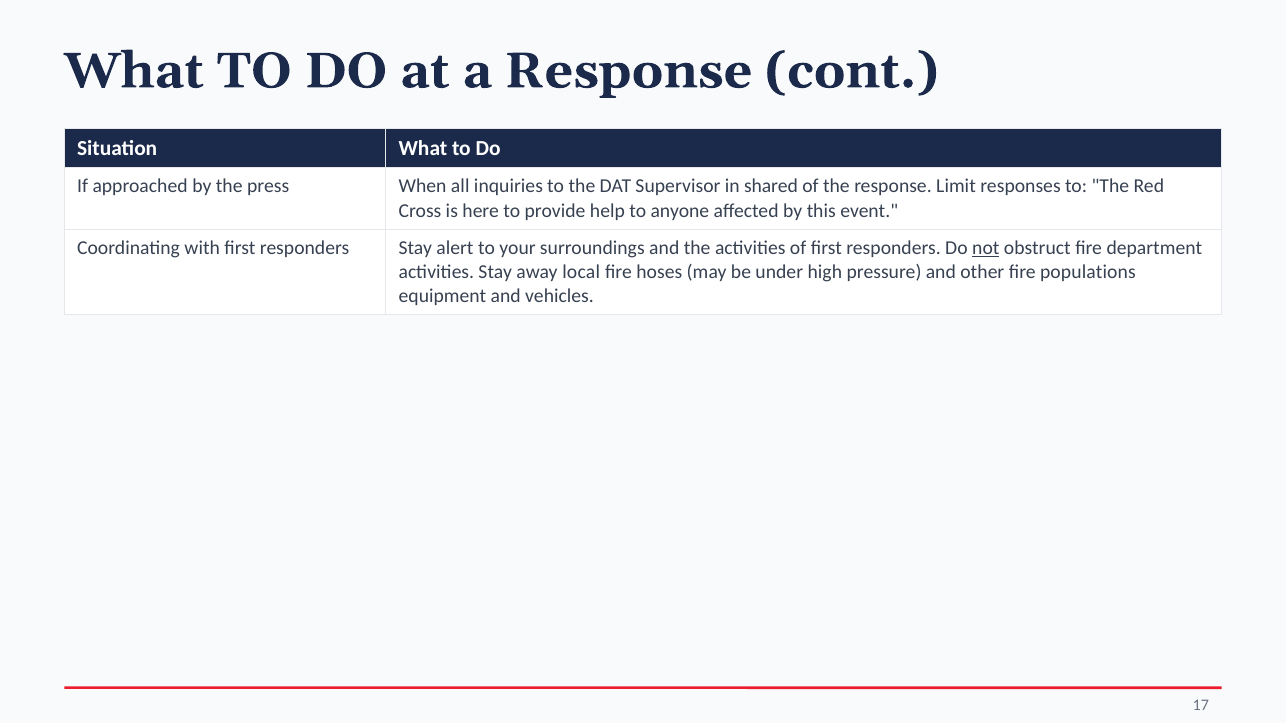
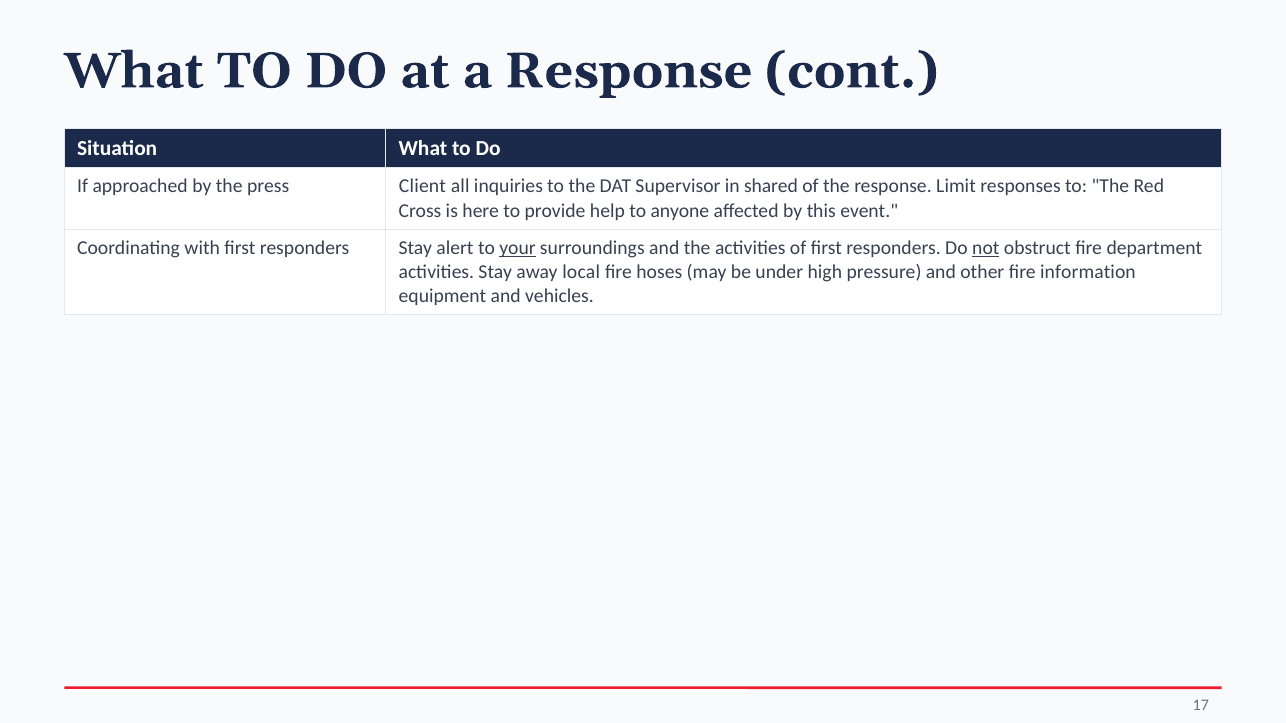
When: When -> Client
your underline: none -> present
populations: populations -> information
